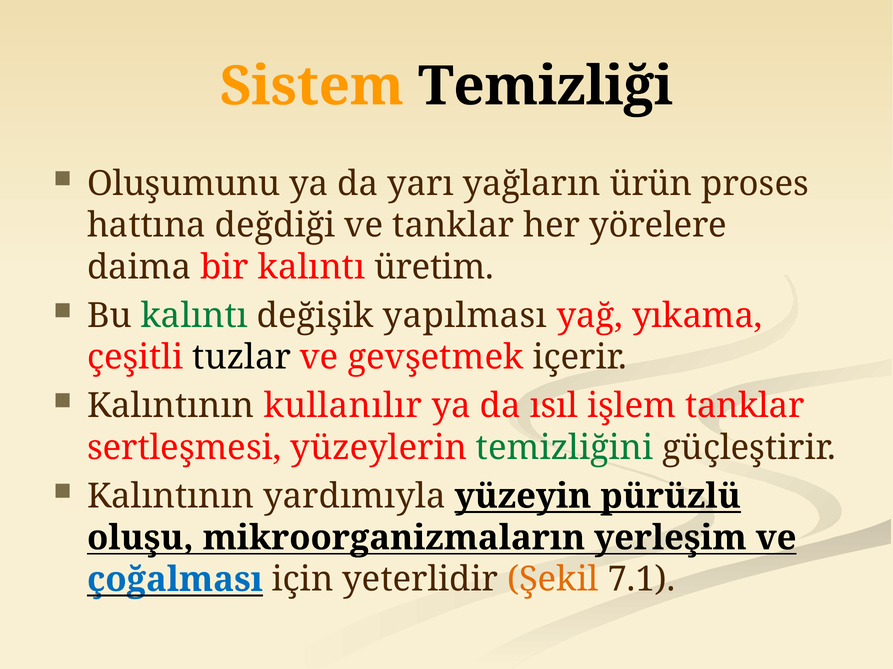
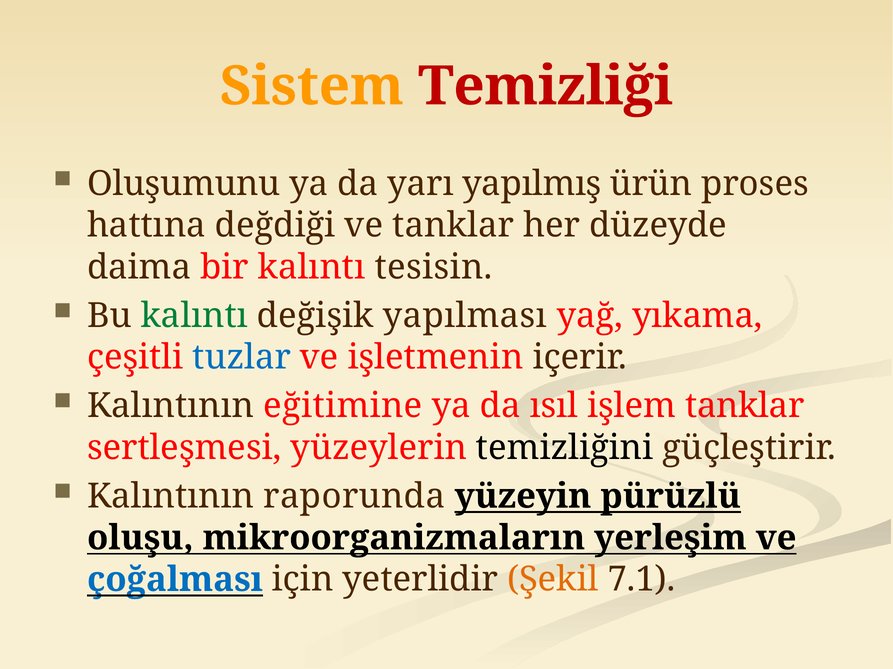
Temizliği colour: black -> red
yağların: yağların -> yapılmış
yörelere: yörelere -> düzeyde
üretim: üretim -> tesisin
tuzlar colour: black -> blue
gevşetmek: gevşetmek -> işletmenin
kullanılır: kullanılır -> eğitimine
temizliğini colour: green -> black
yardımıyla: yardımıyla -> raporunda
